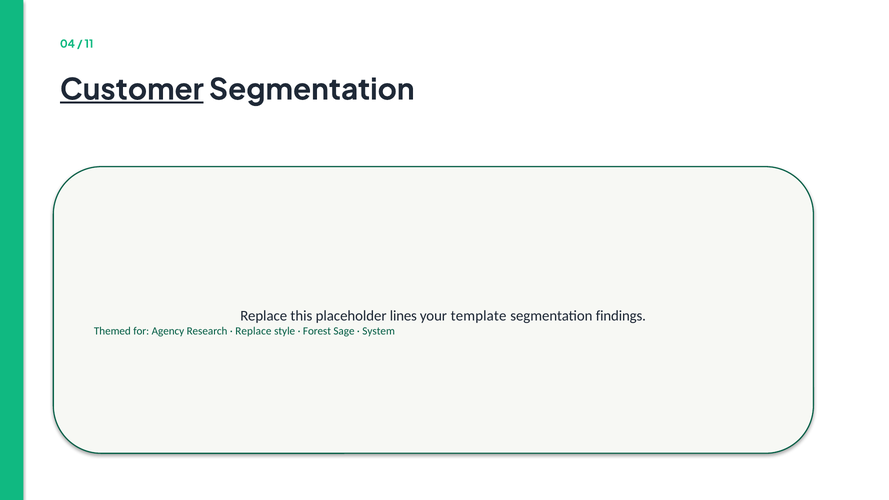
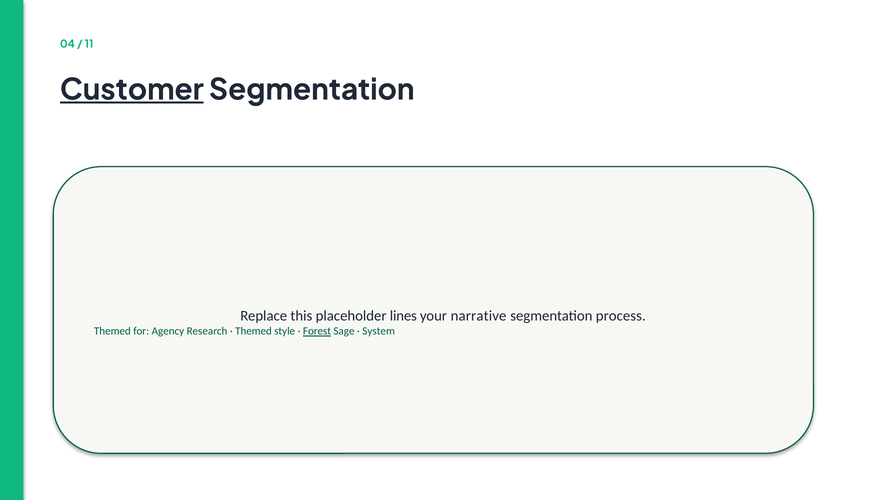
template: template -> narrative
findings: findings -> process
Replace at (253, 331): Replace -> Themed
Forest underline: none -> present
